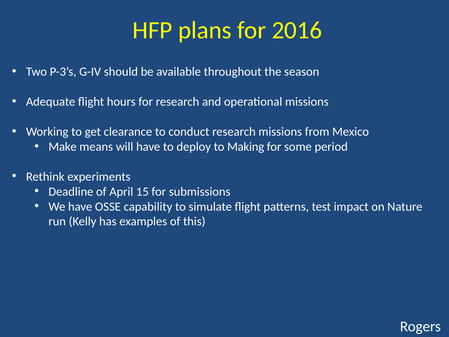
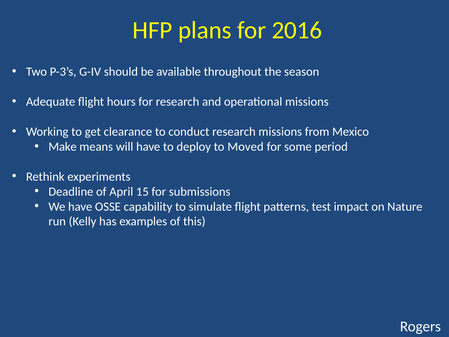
Making: Making -> Moved
